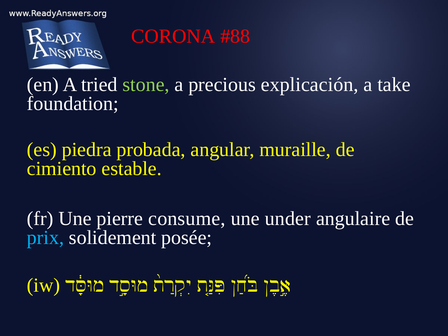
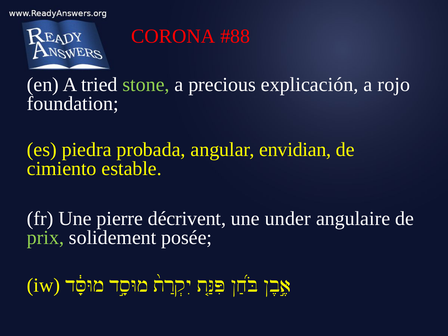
take: take -> rojo
muraille: muraille -> envidian
consume: consume -> décrivent
prix colour: light blue -> light green
